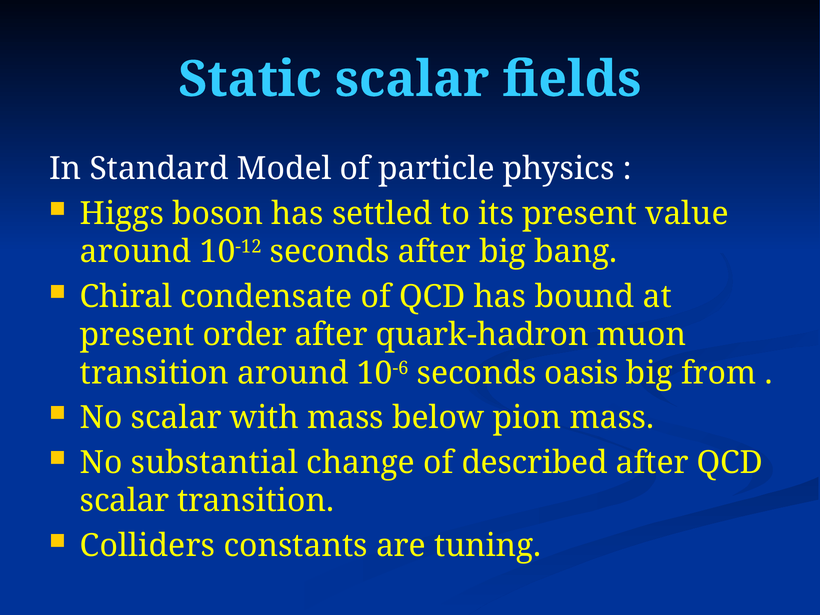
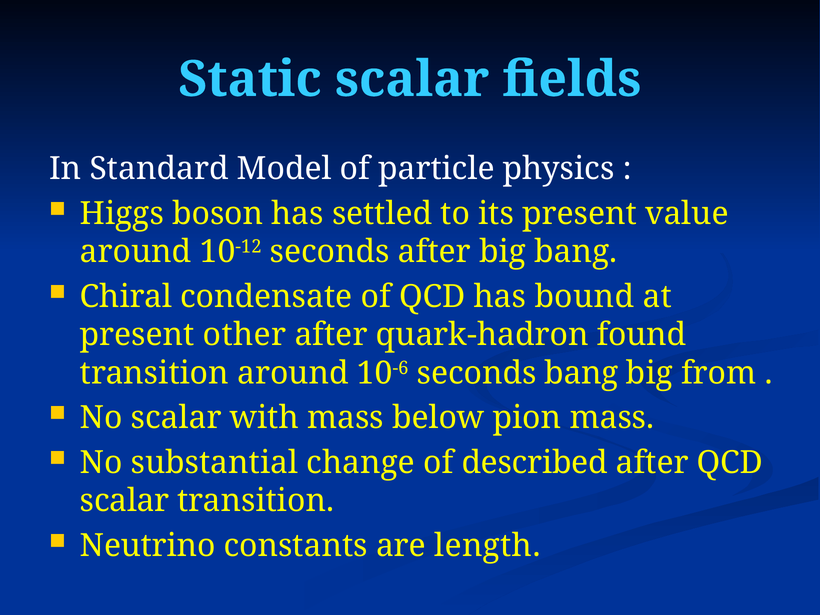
order: order -> other
muon: muon -> found
seconds oasis: oasis -> bang
Colliders: Colliders -> Neutrino
tuning: tuning -> length
